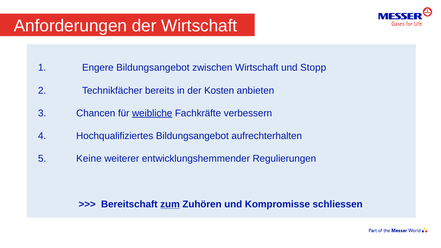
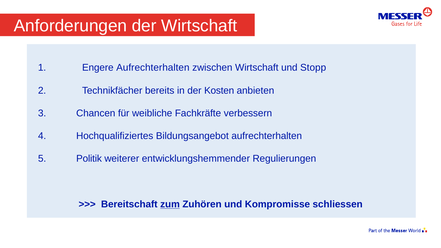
Engere Bildungsangebot: Bildungsangebot -> Aufrechterhalten
weibliche underline: present -> none
Keine: Keine -> Politik
